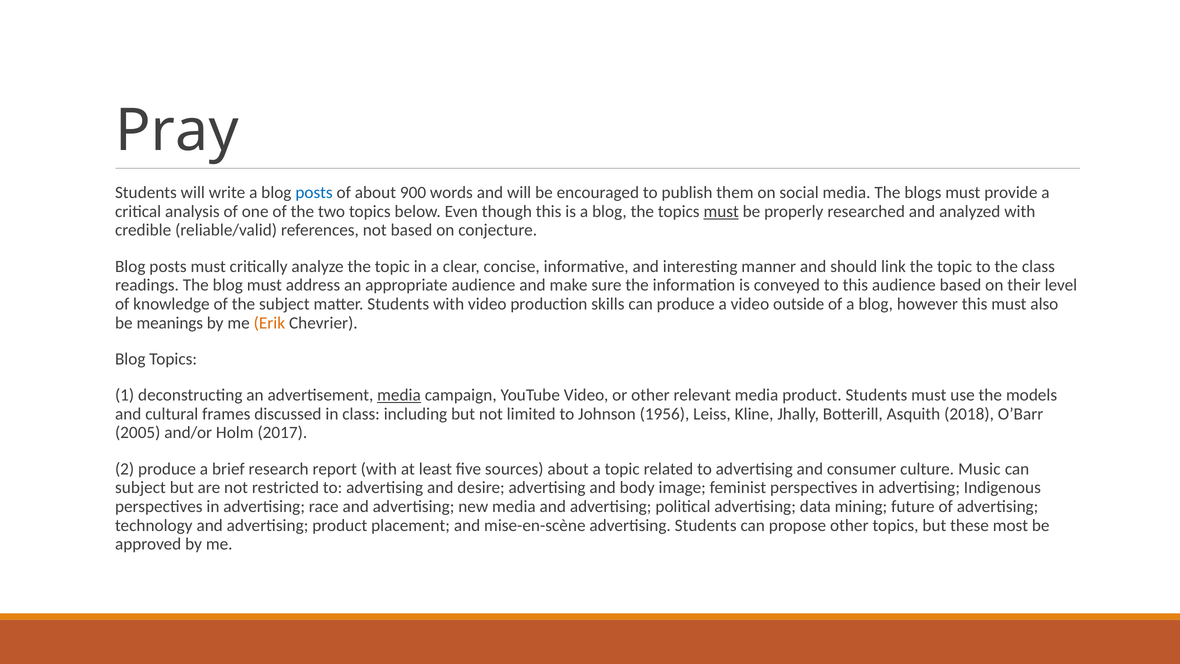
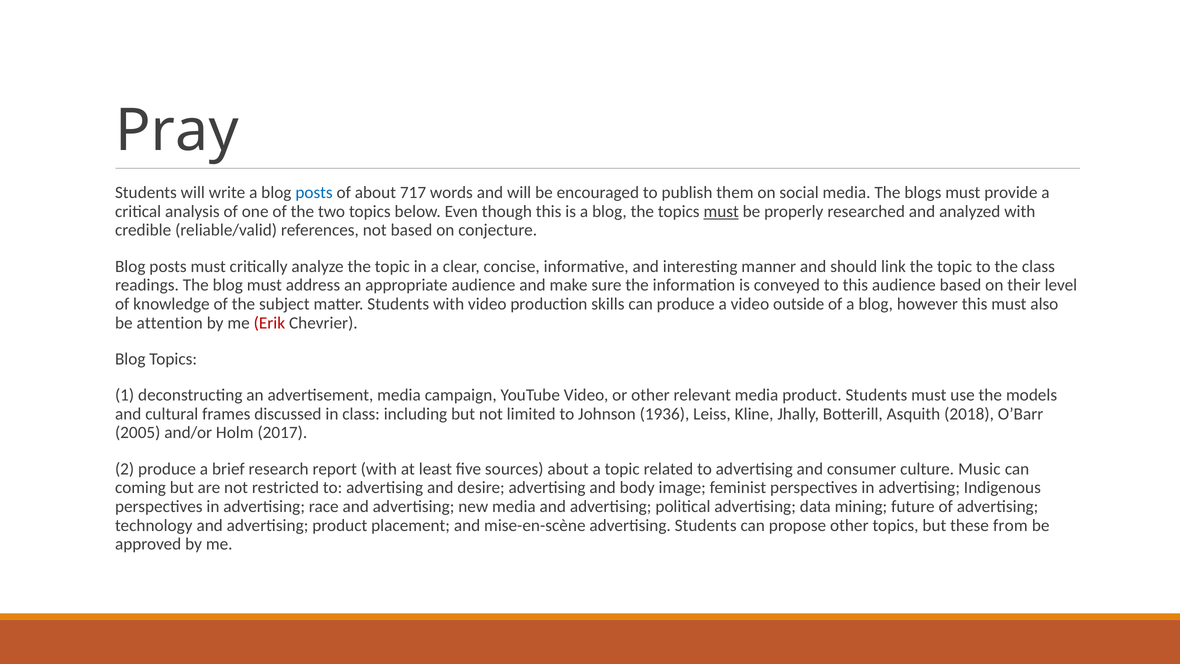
900: 900 -> 717
meanings: meanings -> attention
Erik colour: orange -> red
media at (399, 395) underline: present -> none
1956: 1956 -> 1936
subject at (140, 488): subject -> coming
most: most -> from
